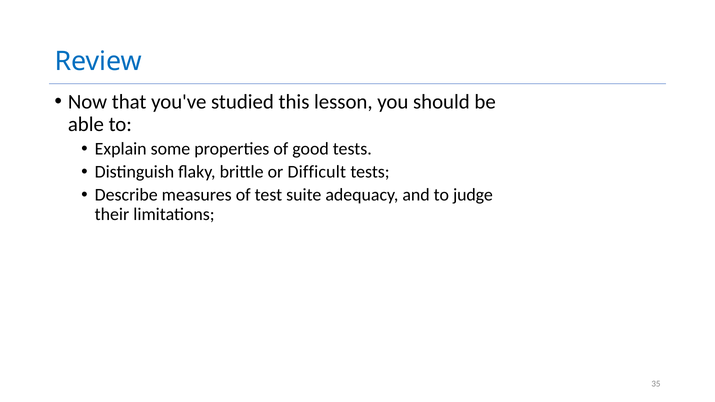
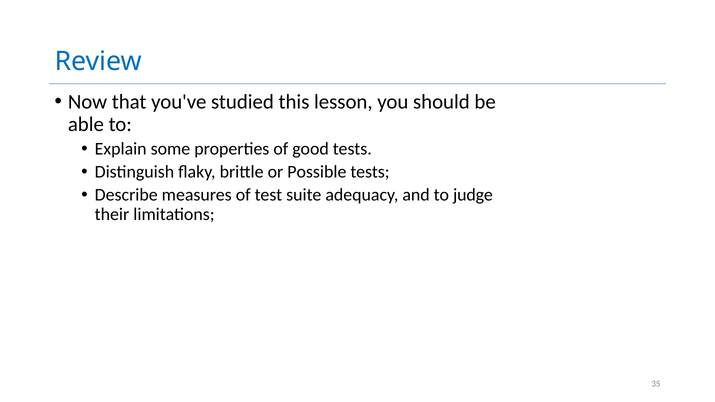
Difficult: Difficult -> Possible
